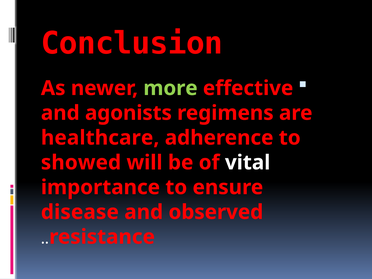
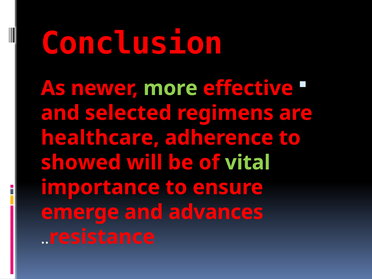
agonists: agonists -> selected
vital colour: white -> light green
disease: disease -> emerge
observed: observed -> advances
